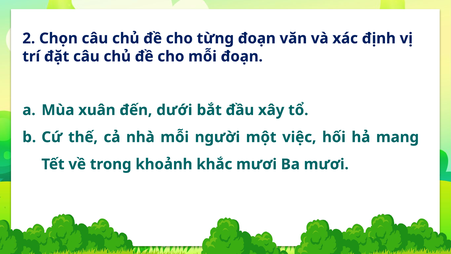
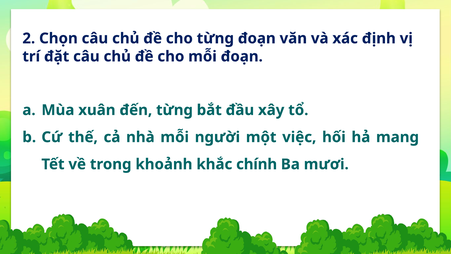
đến dưới: dưới -> từng
khắc mươi: mươi -> chính
